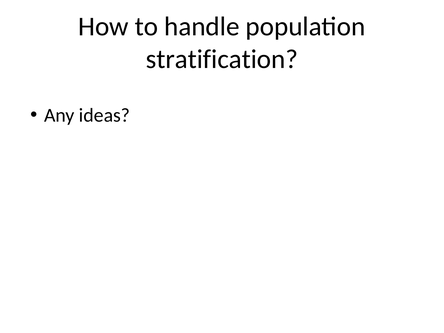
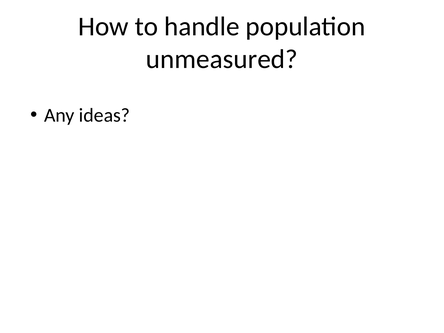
stratification: stratification -> unmeasured
